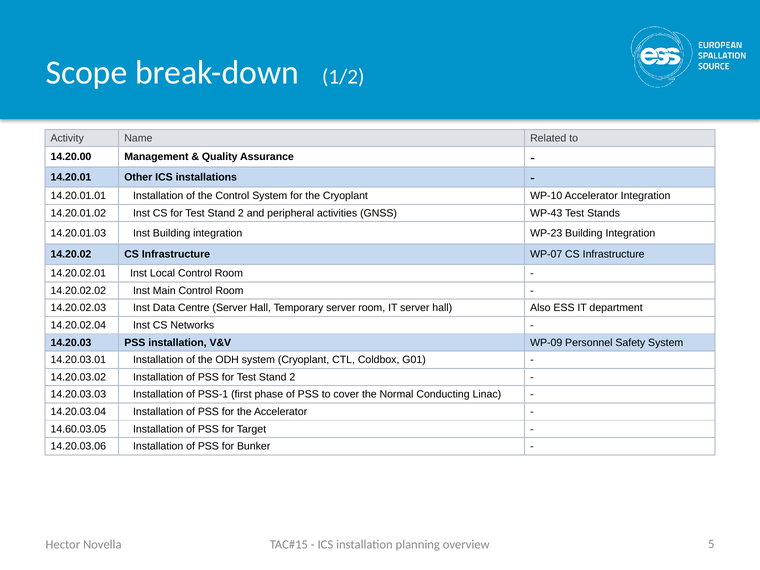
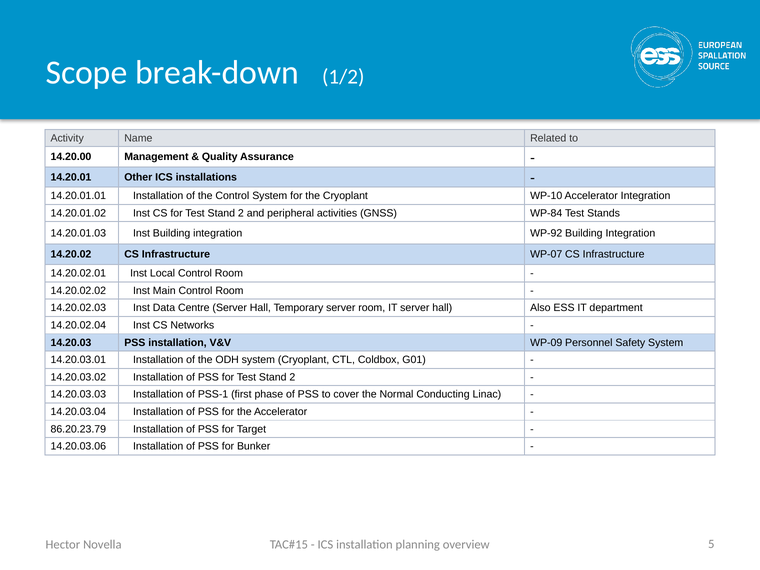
WP-43: WP-43 -> WP-84
WP-23: WP-23 -> WP-92
14.60.03.05: 14.60.03.05 -> 86.20.23.79
